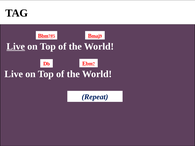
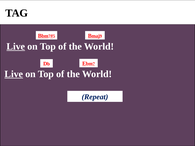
Live at (14, 74) underline: none -> present
